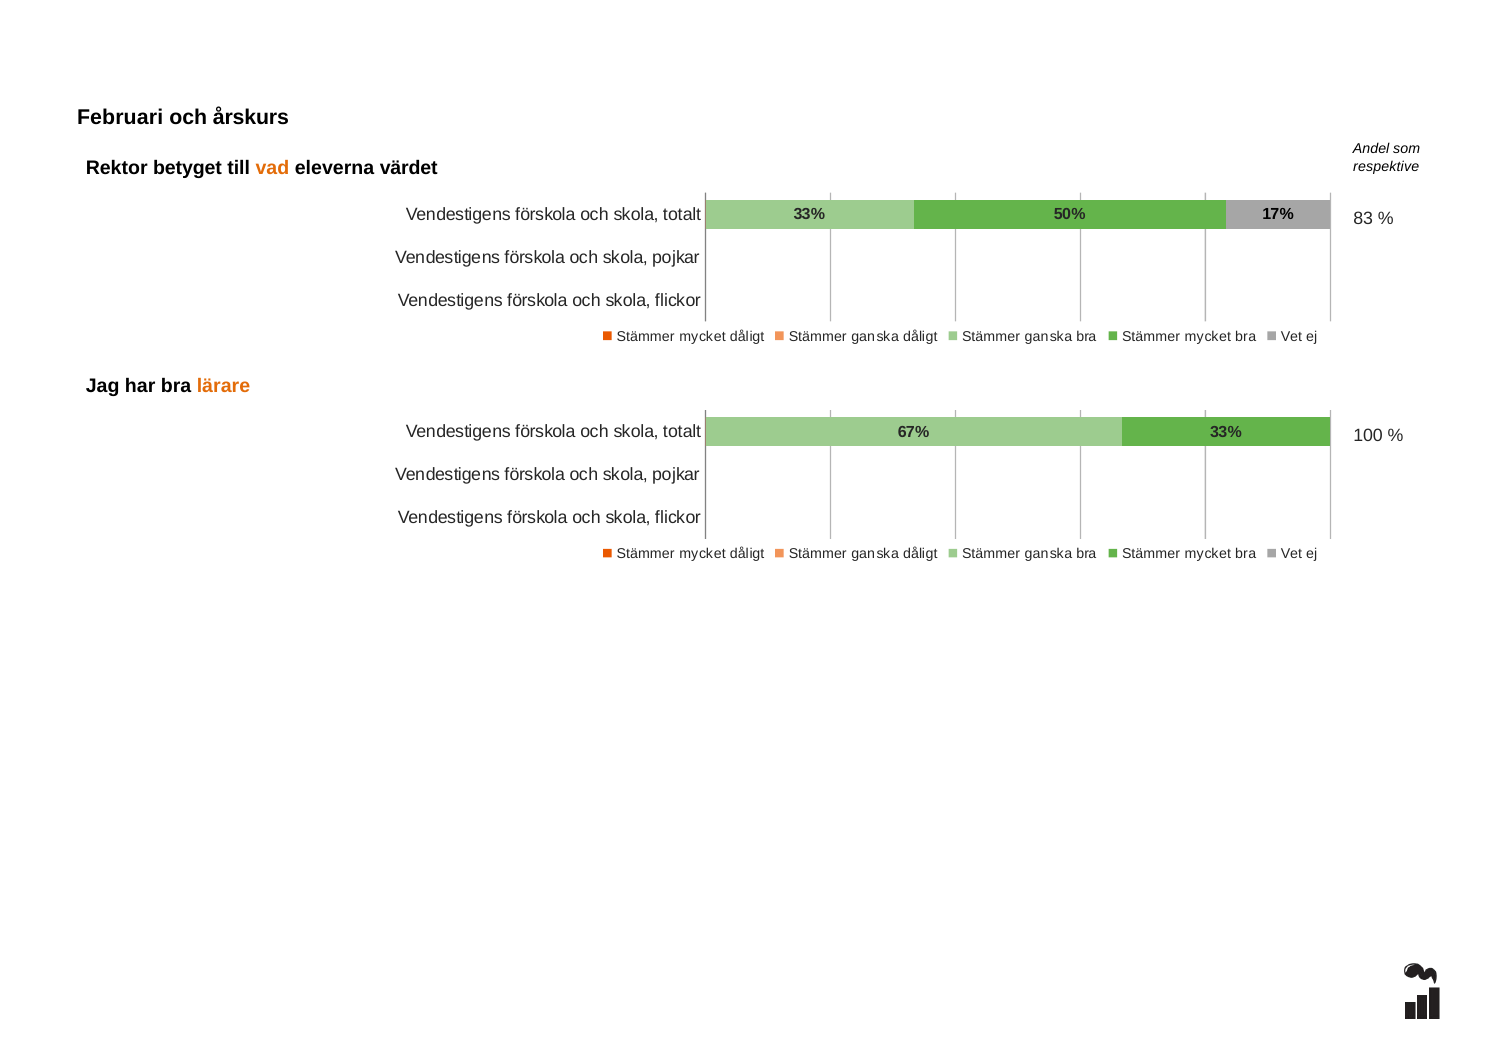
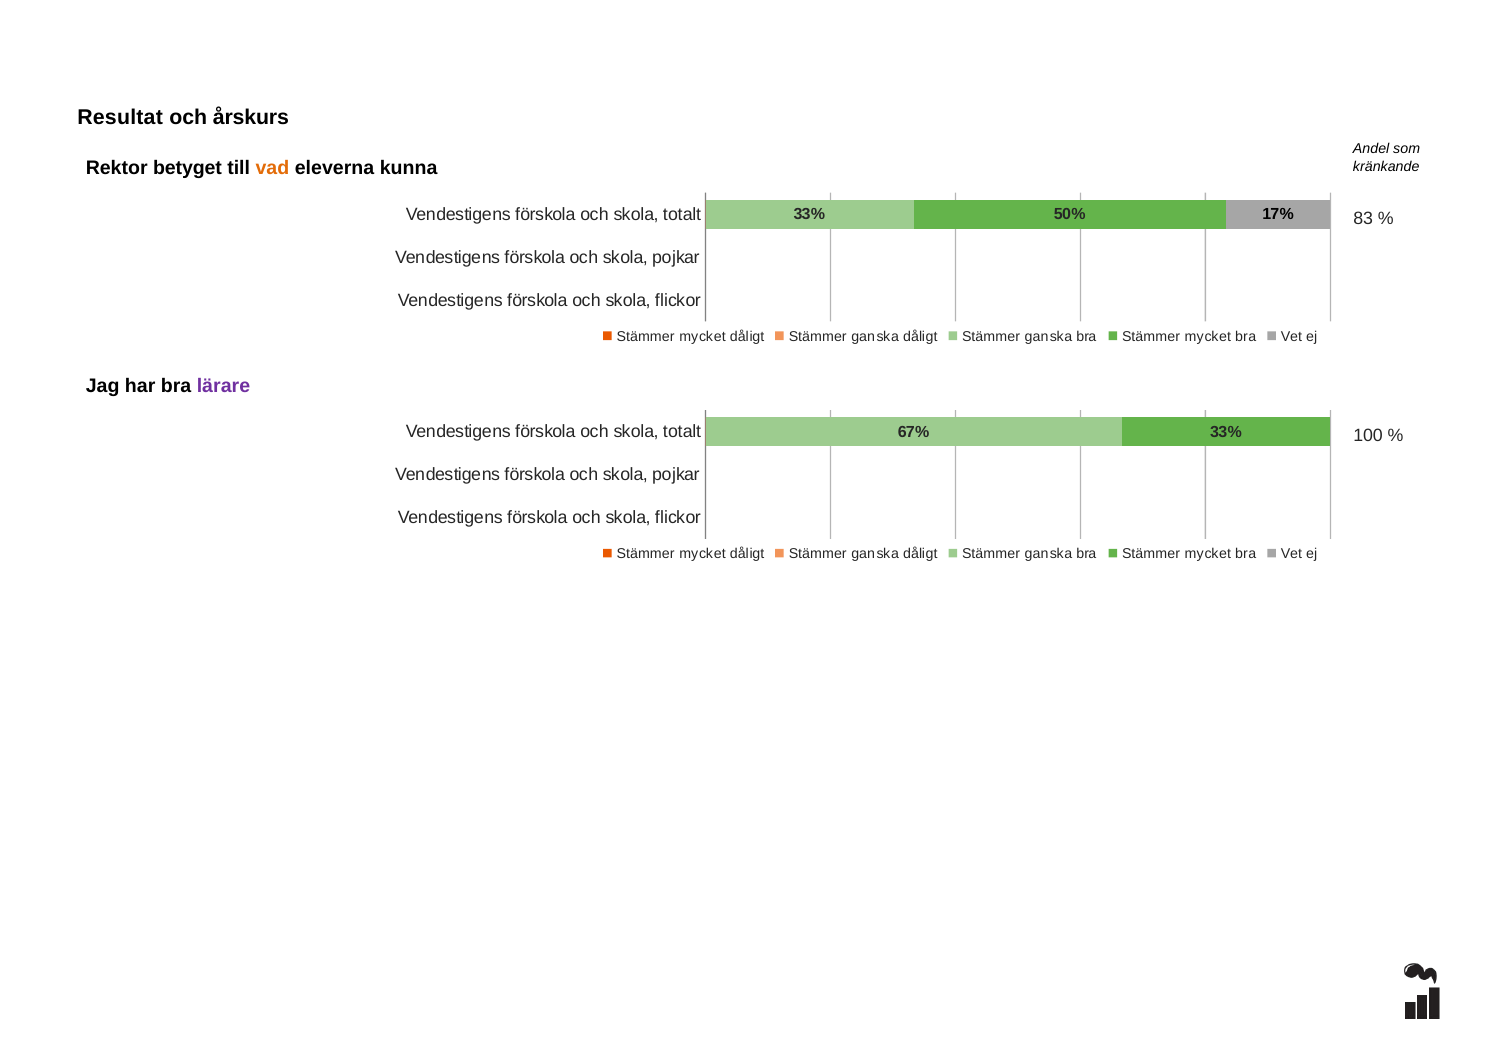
Februari: Februari -> Resultat
värdet: värdet -> kunna
respektive: respektive -> kränkande
lärare colour: orange -> purple
